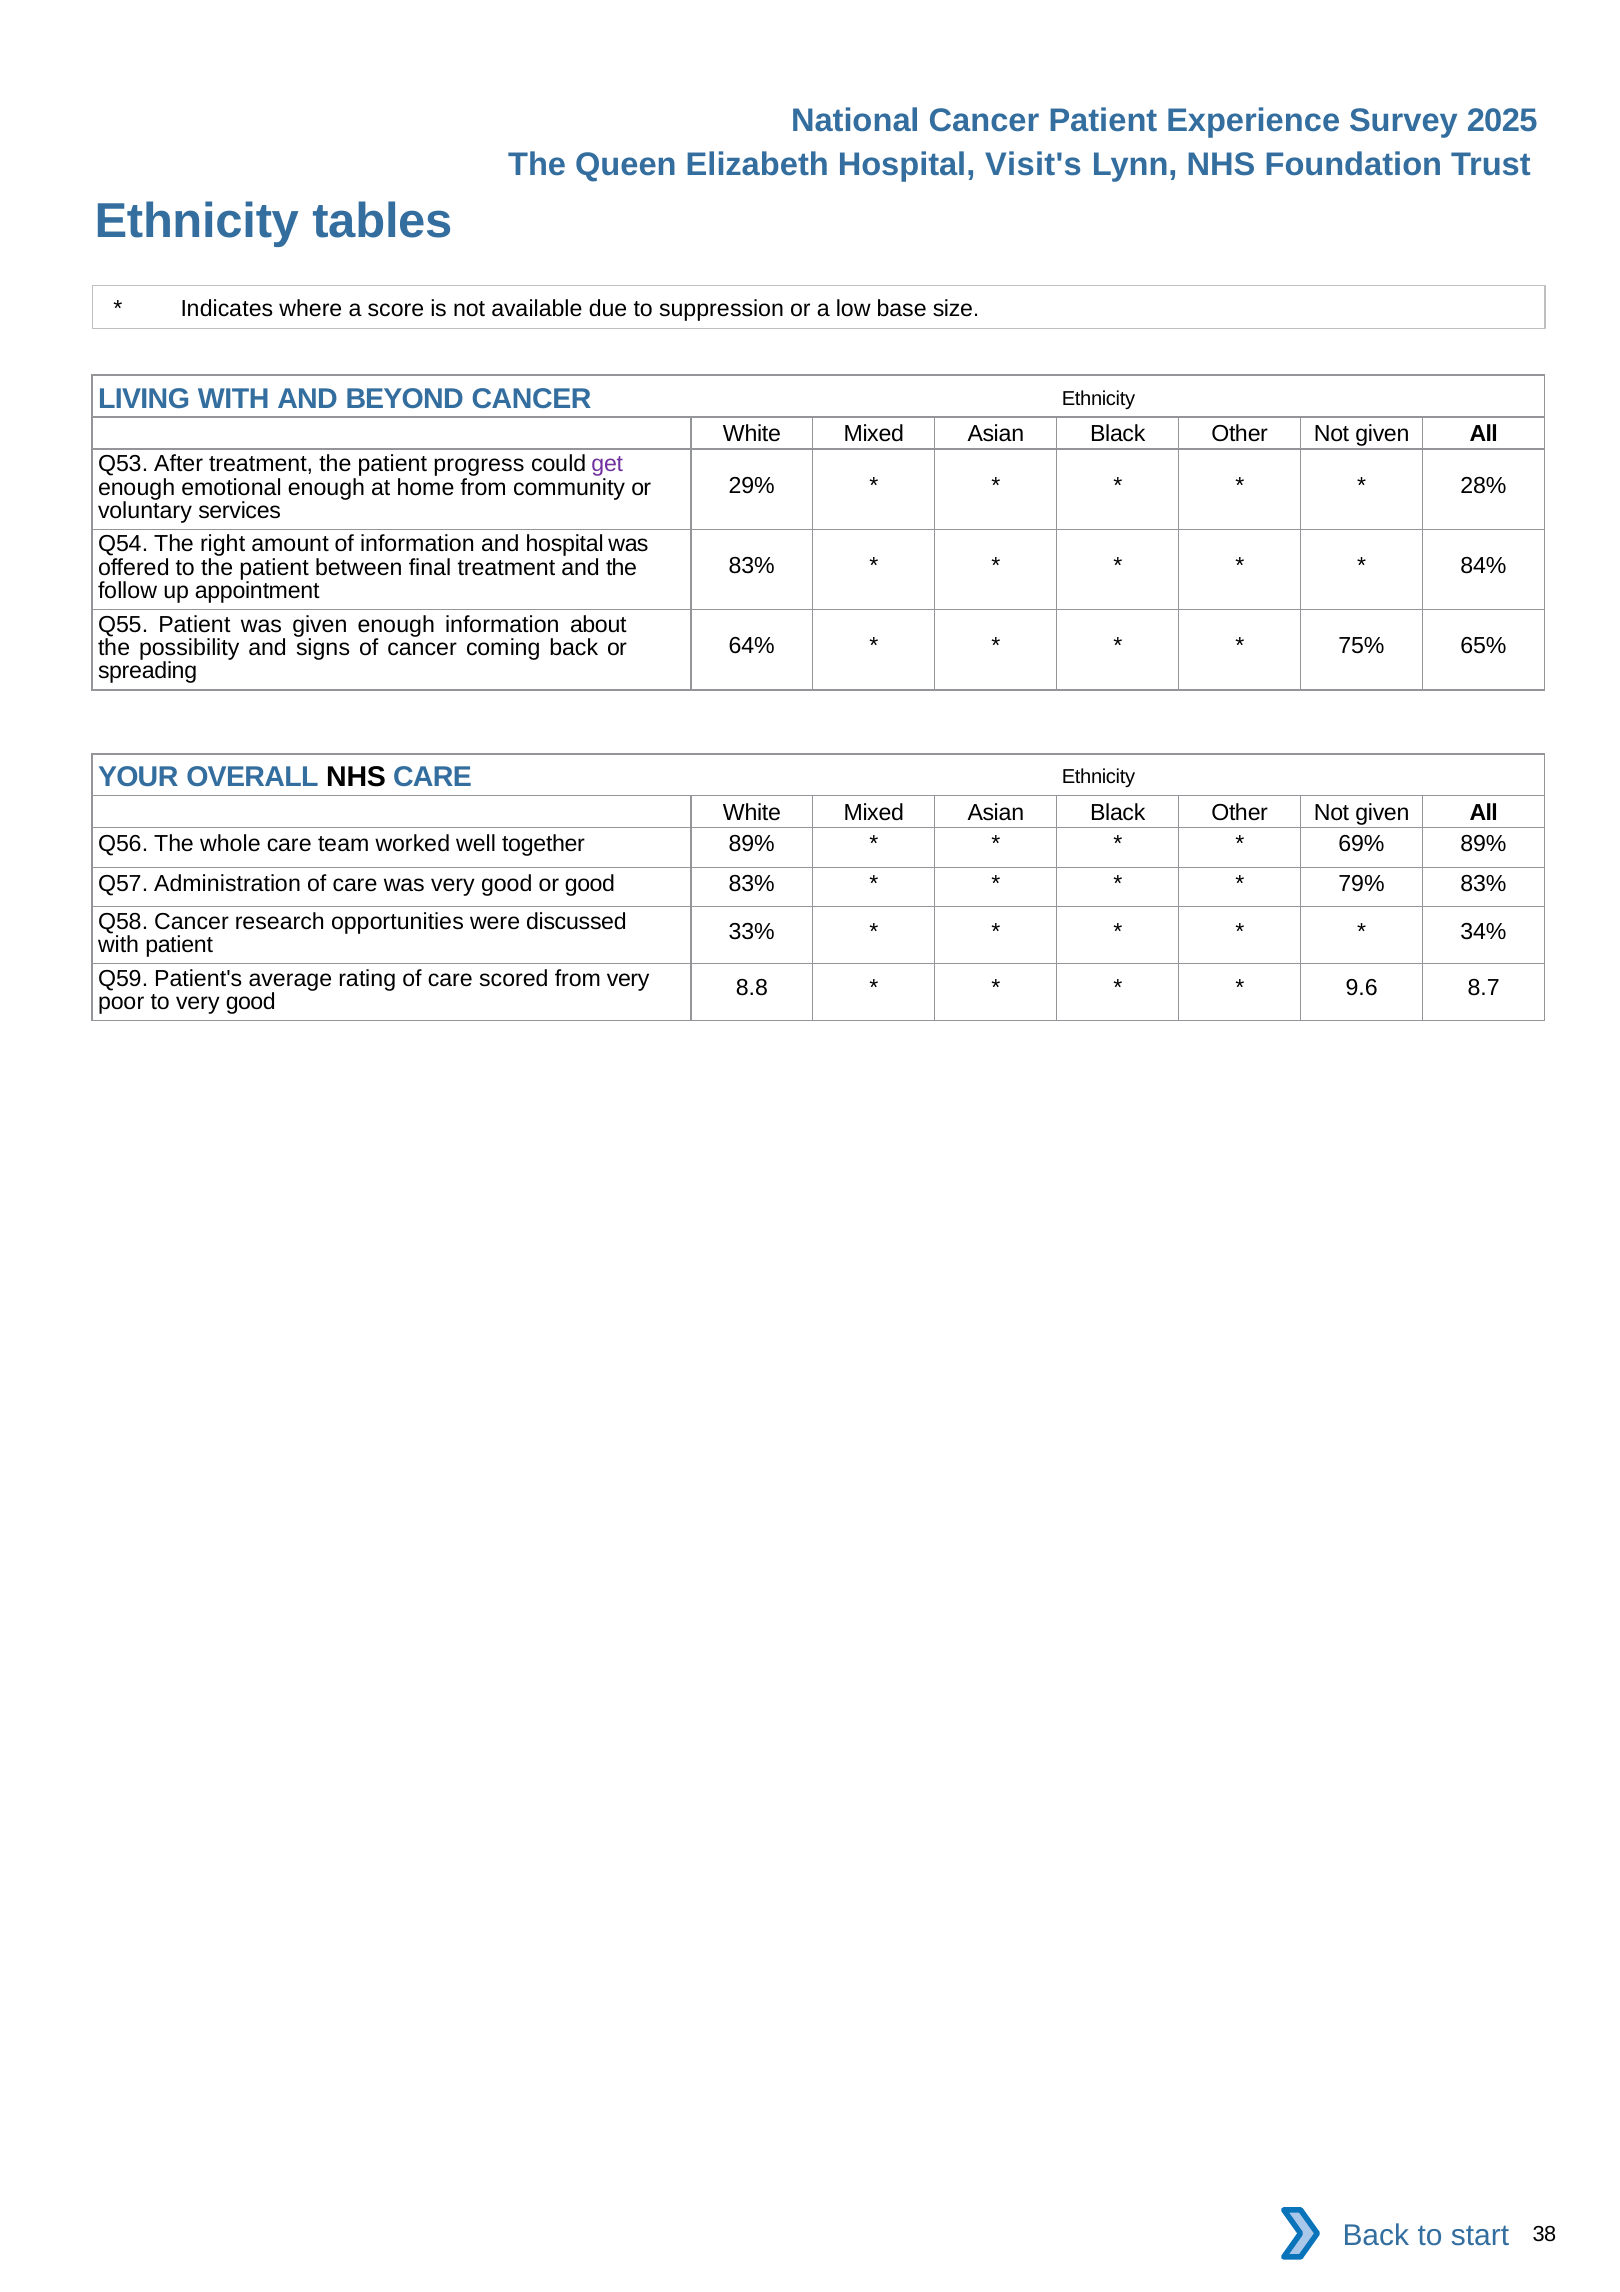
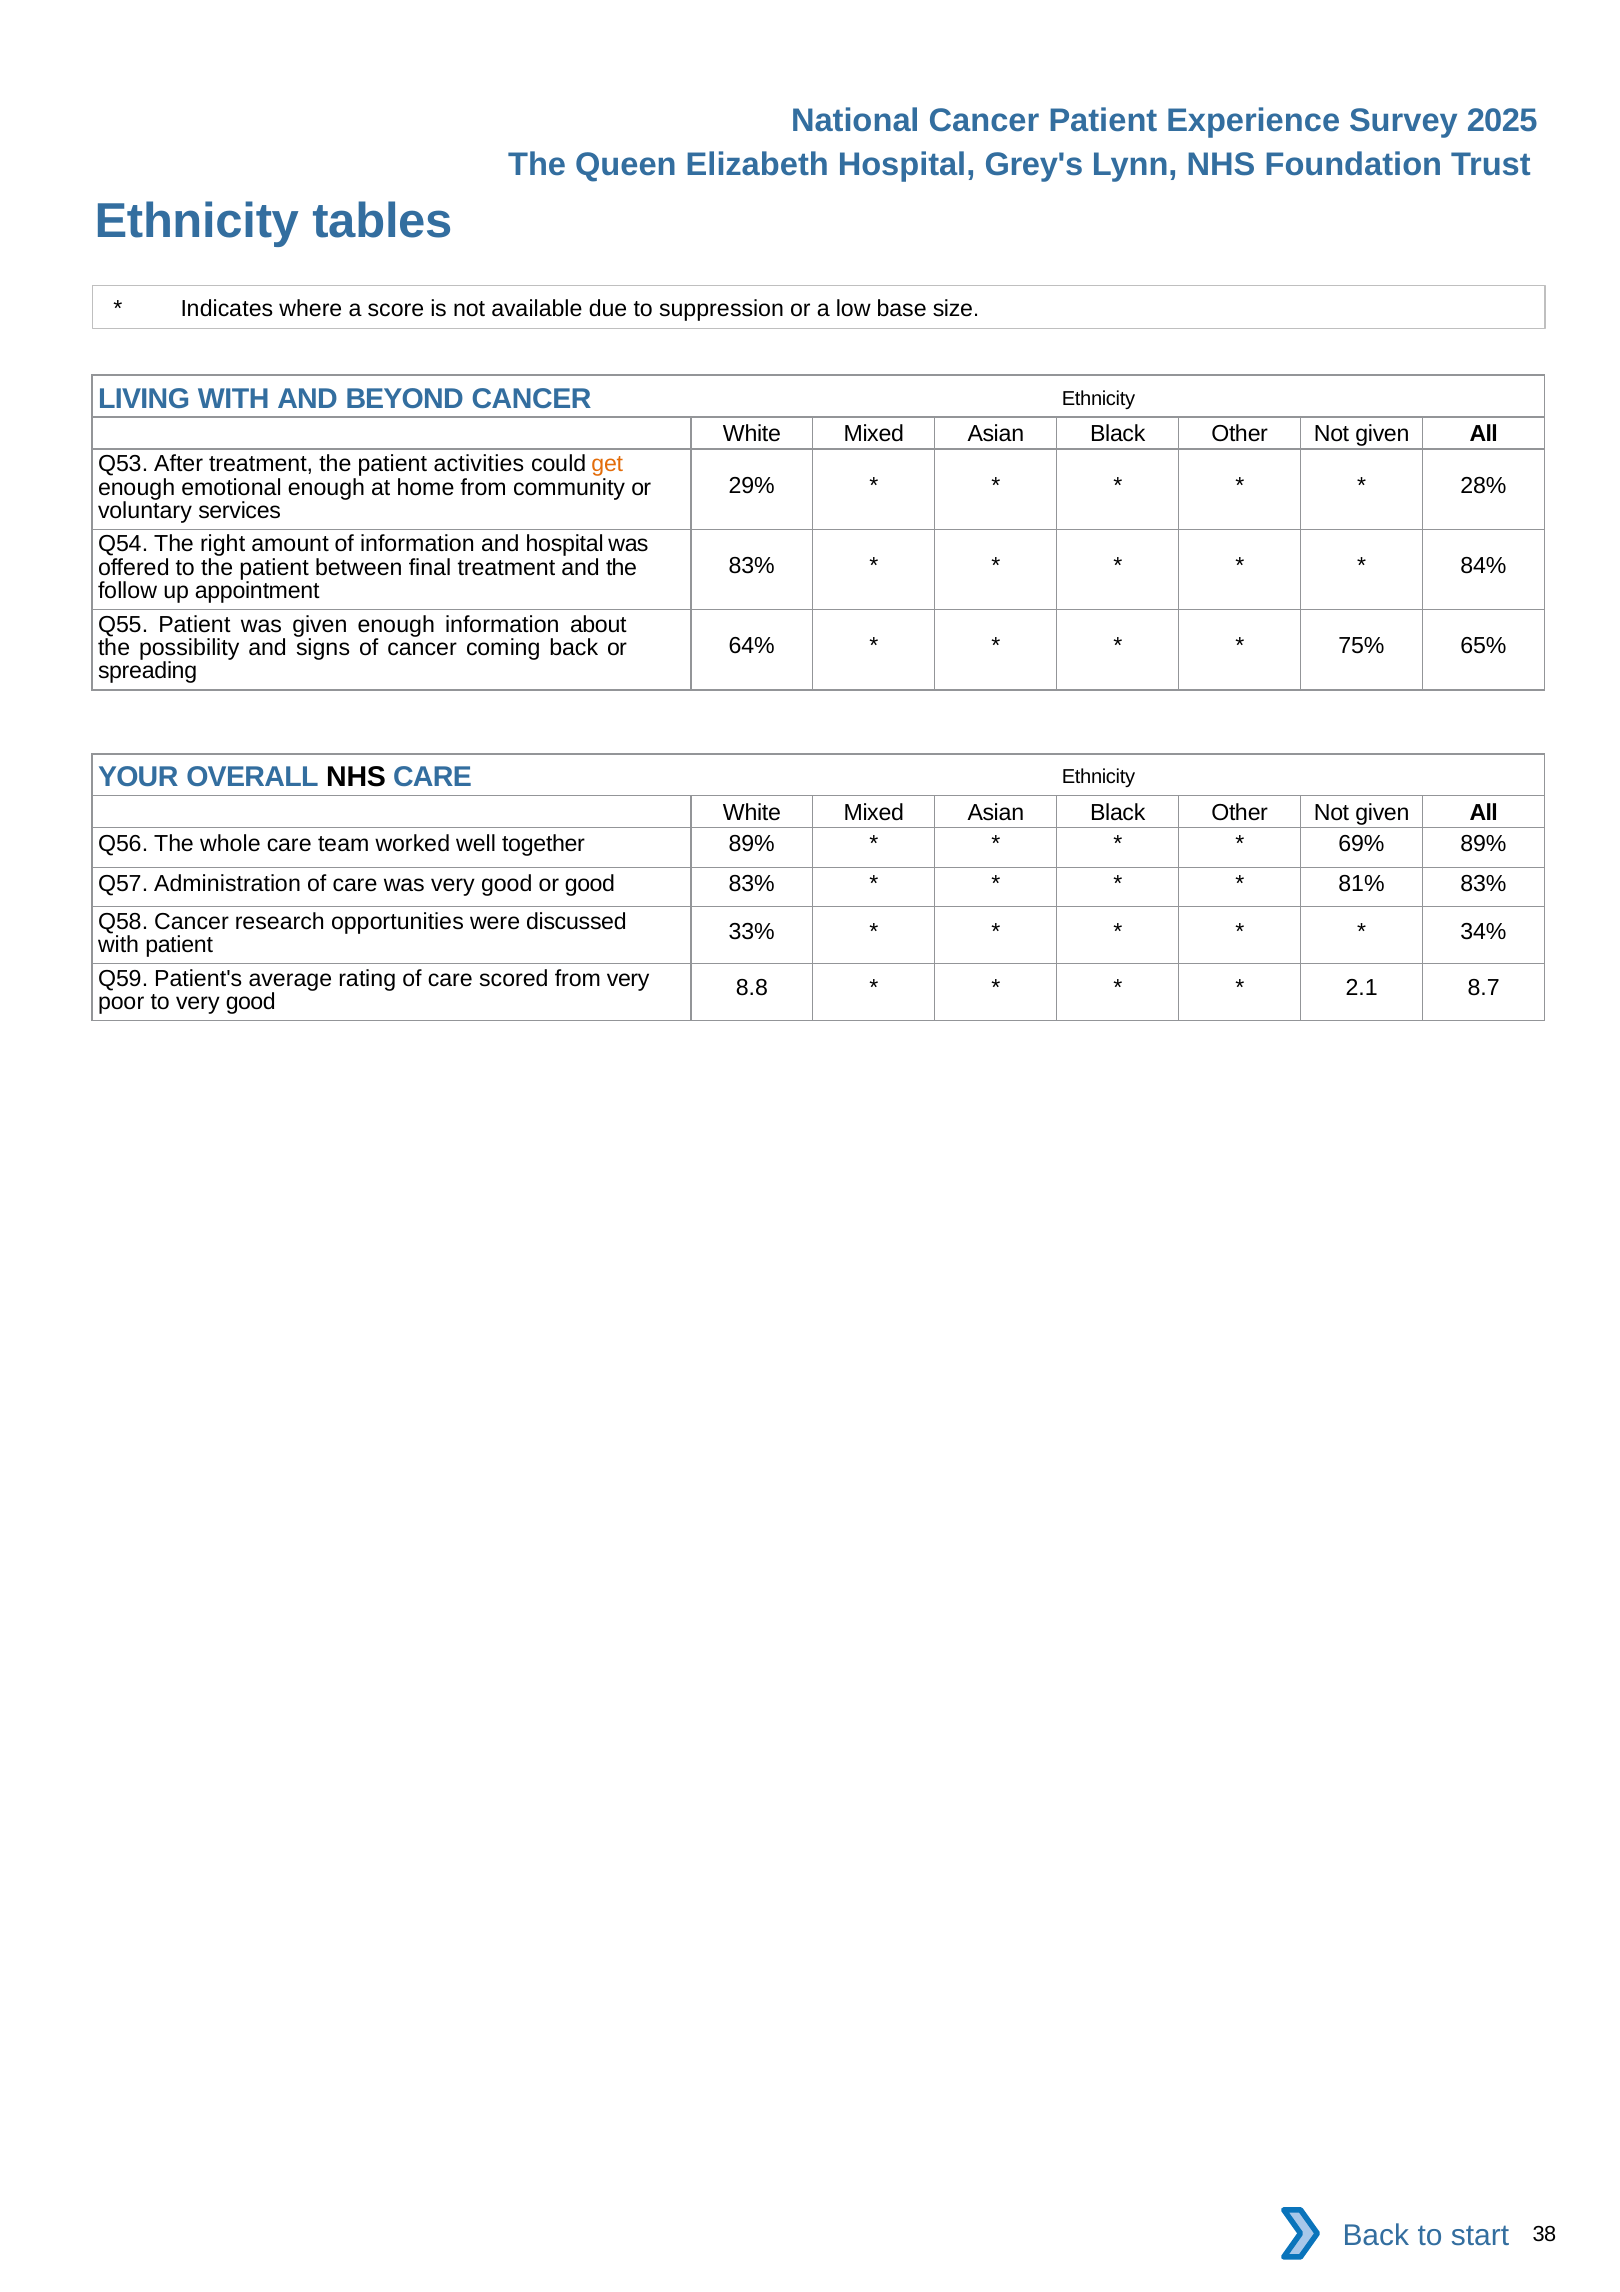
Visit's: Visit's -> Grey's
progress: progress -> activities
get colour: purple -> orange
79%: 79% -> 81%
9.6: 9.6 -> 2.1
